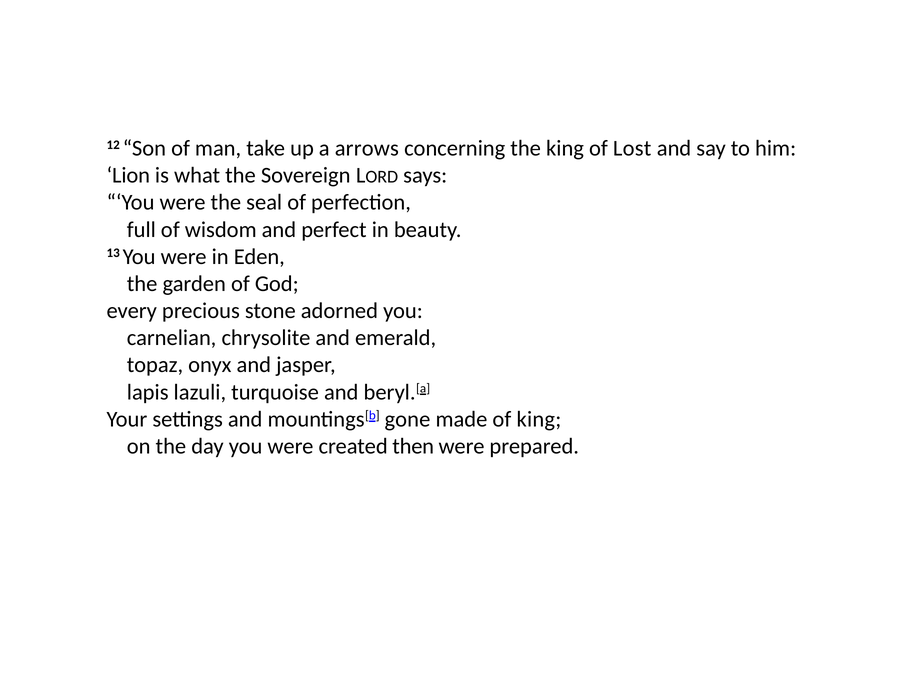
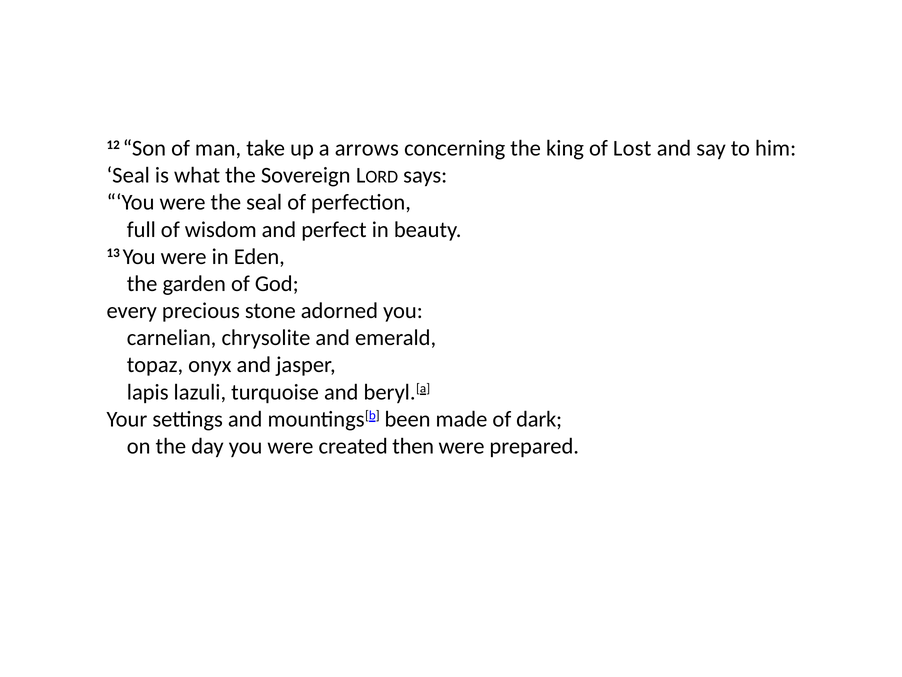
Lion at (128, 175): Lion -> Seal
gone: gone -> been
of king: king -> dark
